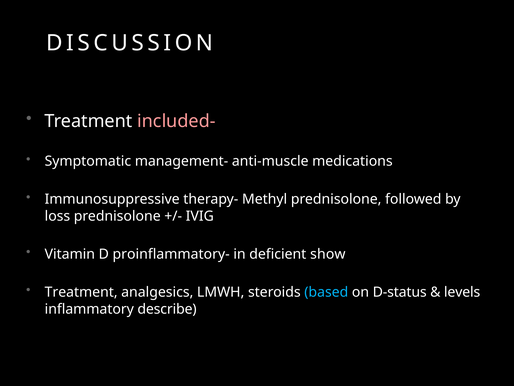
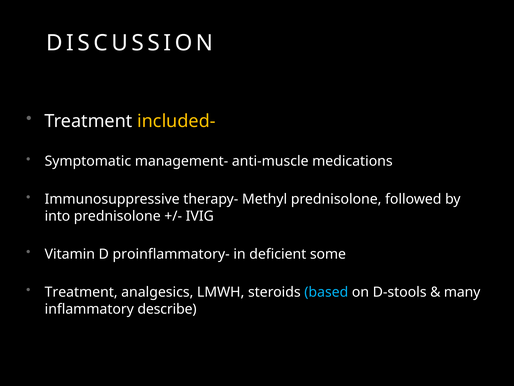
included- colour: pink -> yellow
loss: loss -> into
show: show -> some
D-status: D-status -> D-stools
levels: levels -> many
